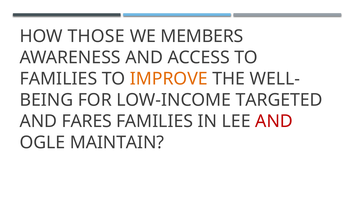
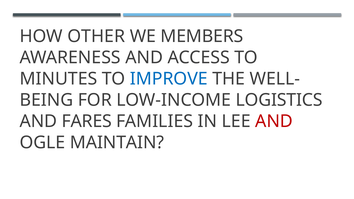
THOSE: THOSE -> OTHER
FAMILIES at (58, 79): FAMILIES -> MINUTES
IMPROVE colour: orange -> blue
TARGETED: TARGETED -> LOGISTICS
